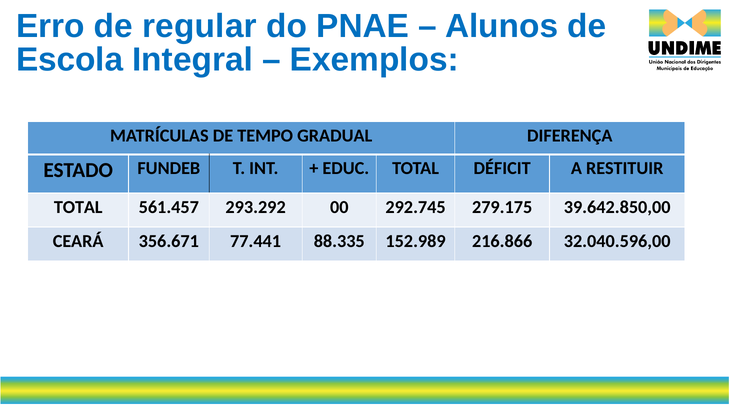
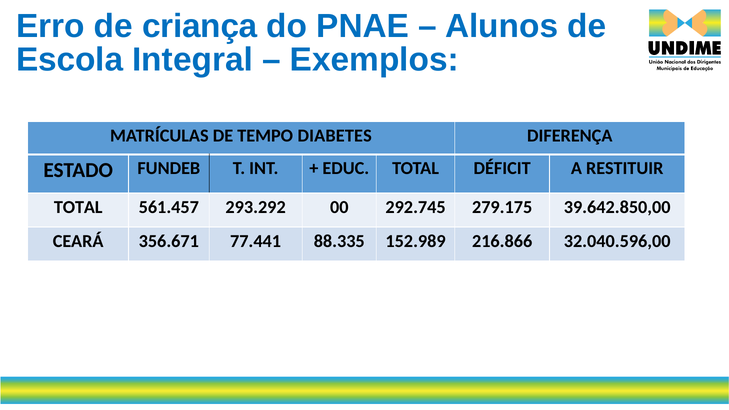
regular: regular -> criança
GRADUAL: GRADUAL -> DIABETES
